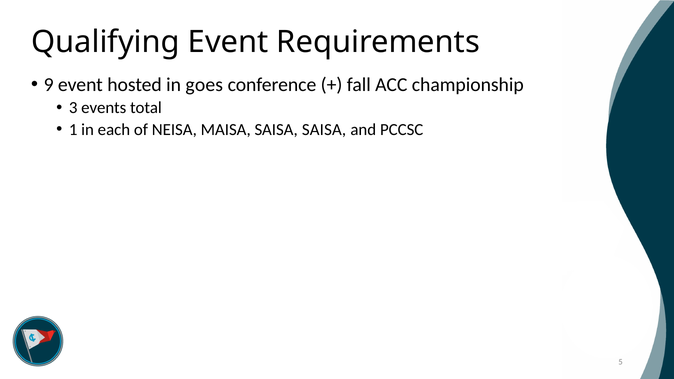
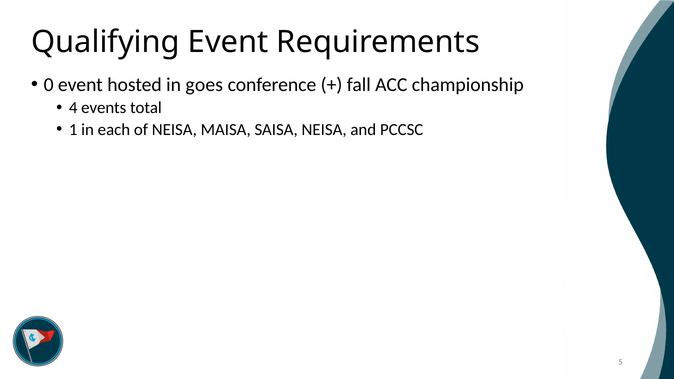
9: 9 -> 0
3: 3 -> 4
SAISA SAISA: SAISA -> NEISA
